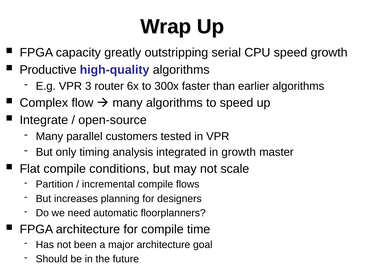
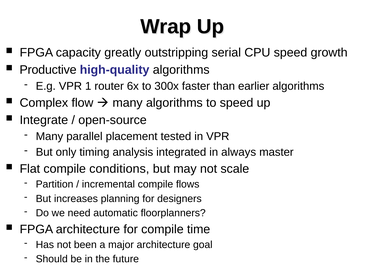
3: 3 -> 1
customers: customers -> placement
in growth: growth -> always
